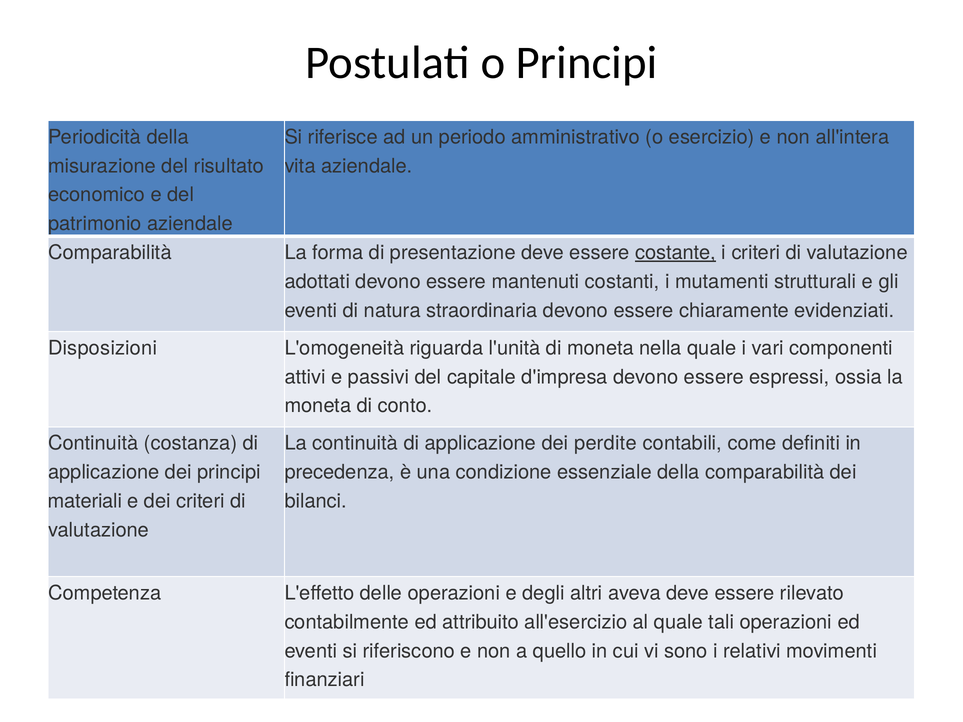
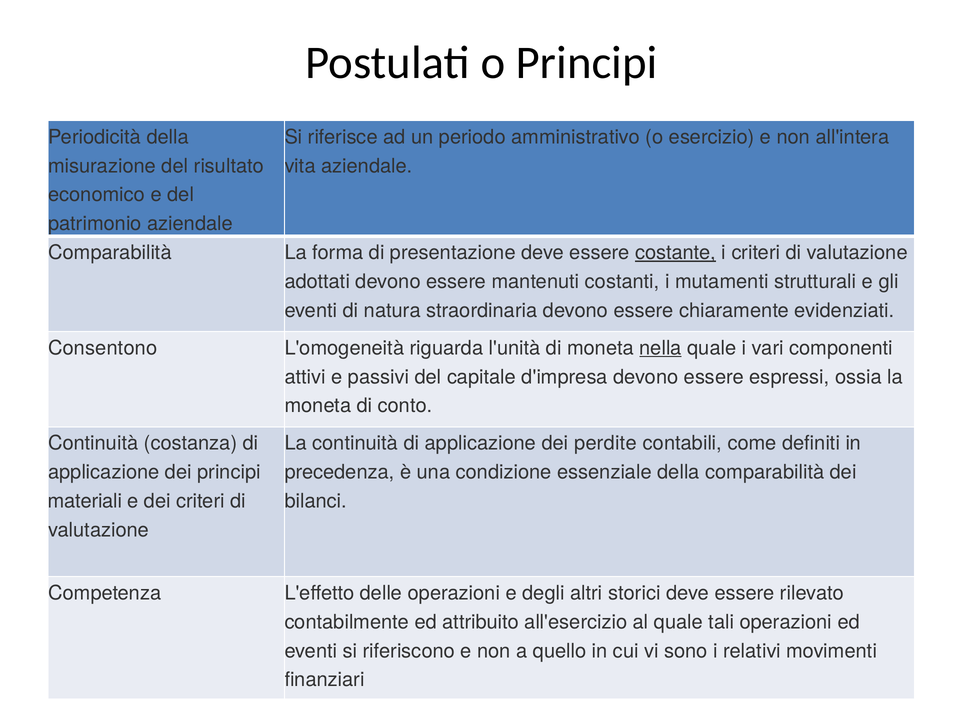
Disposizioni: Disposizioni -> Consentono
nella underline: none -> present
aveva: aveva -> storici
